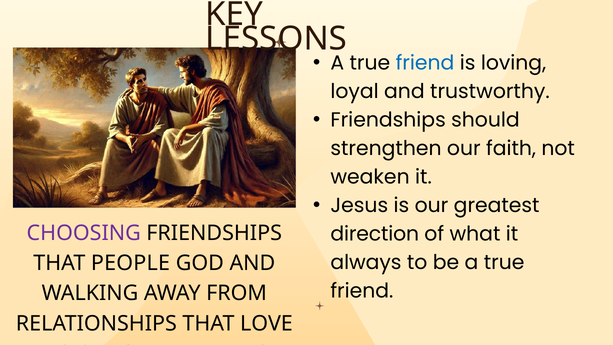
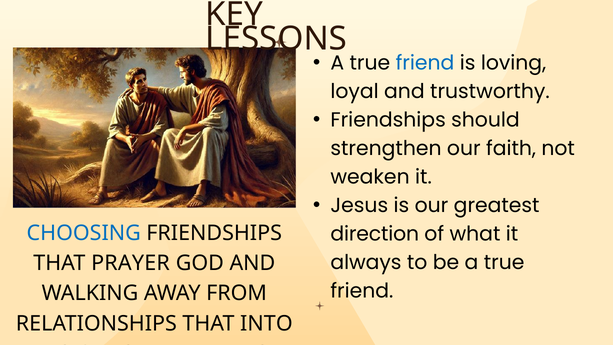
CHOOSING colour: purple -> blue
PEOPLE: PEOPLE -> PRAYER
THAT LOVE: LOVE -> INTO
